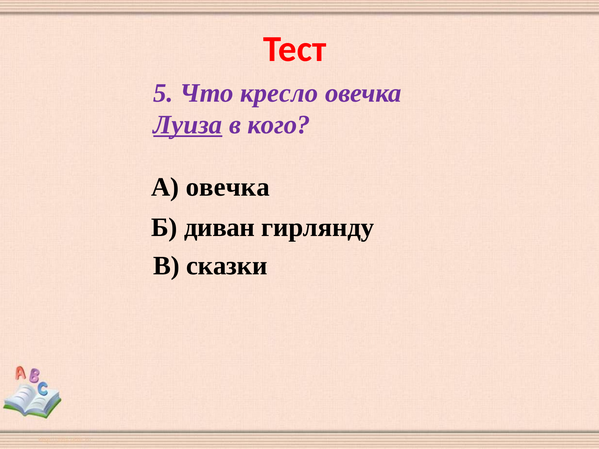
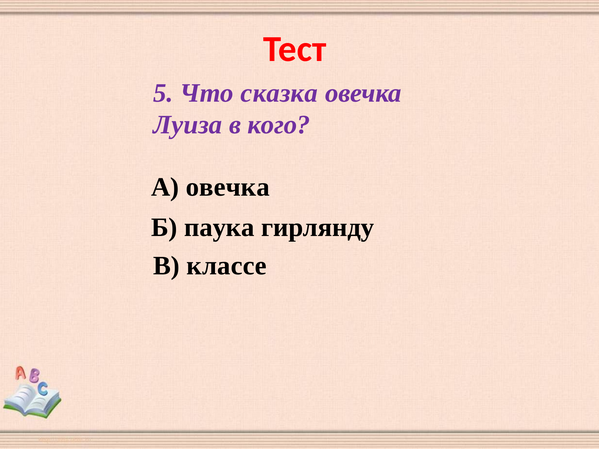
кресло: кресло -> сказка
Луиза underline: present -> none
диван: диван -> паука
сказки: сказки -> классе
